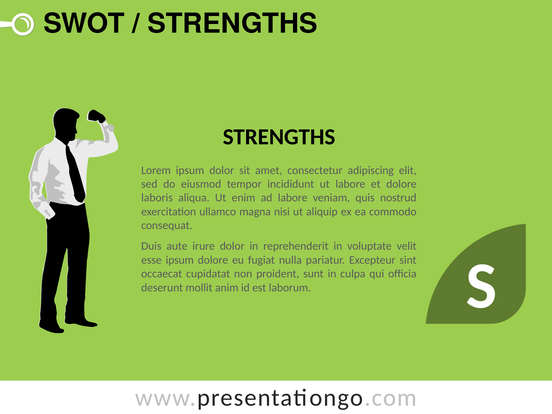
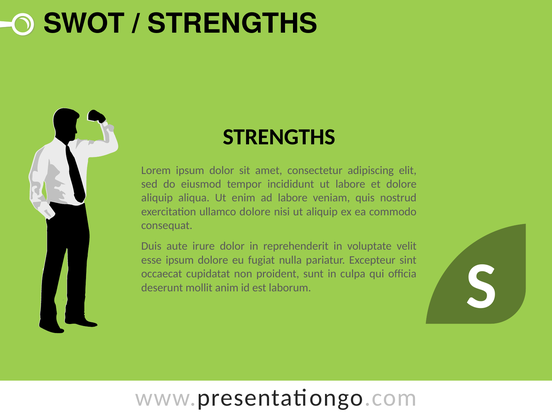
laboris at (157, 198): laboris -> aliquip
ullamco magna: magna -> dolore
